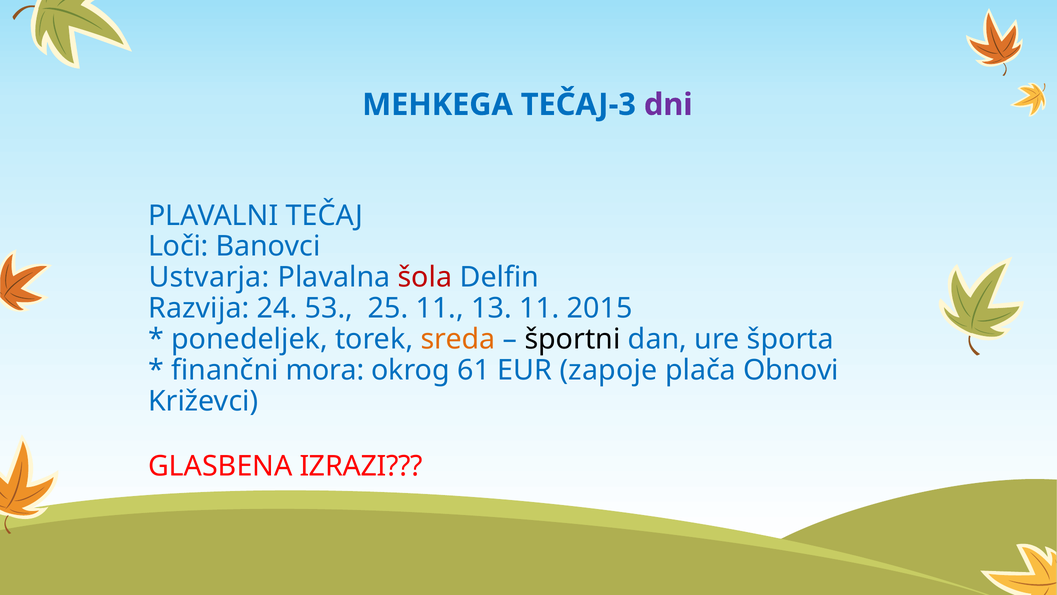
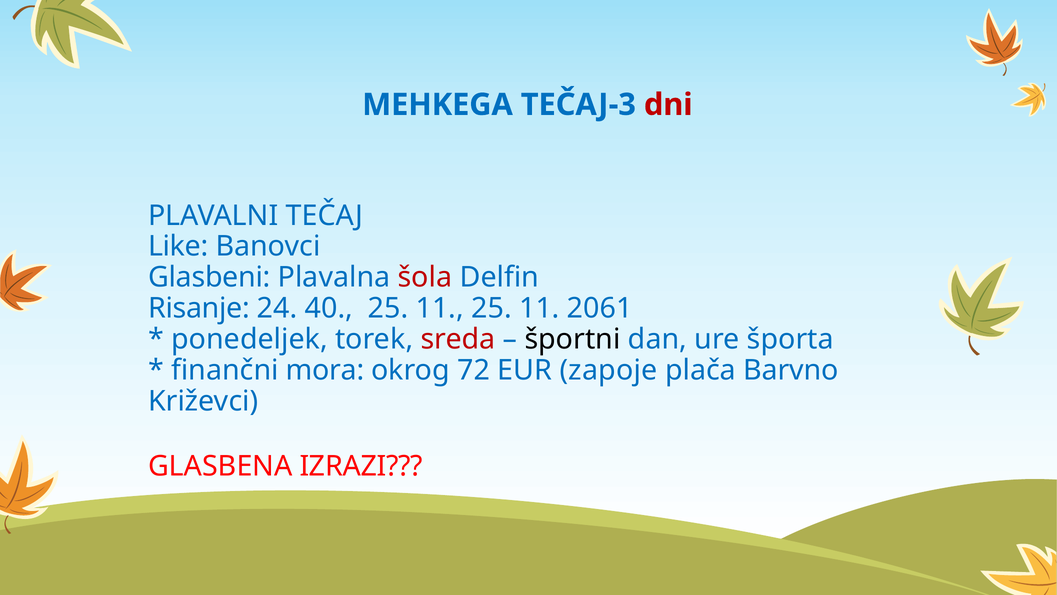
dni colour: purple -> red
Loči: Loči -> Like
Ustvarja: Ustvarja -> Glasbeni
Razvija: Razvija -> Risanje
53: 53 -> 40
11 13: 13 -> 25
2015: 2015 -> 2061
sreda colour: orange -> red
61: 61 -> 72
Obnovi: Obnovi -> Barvno
